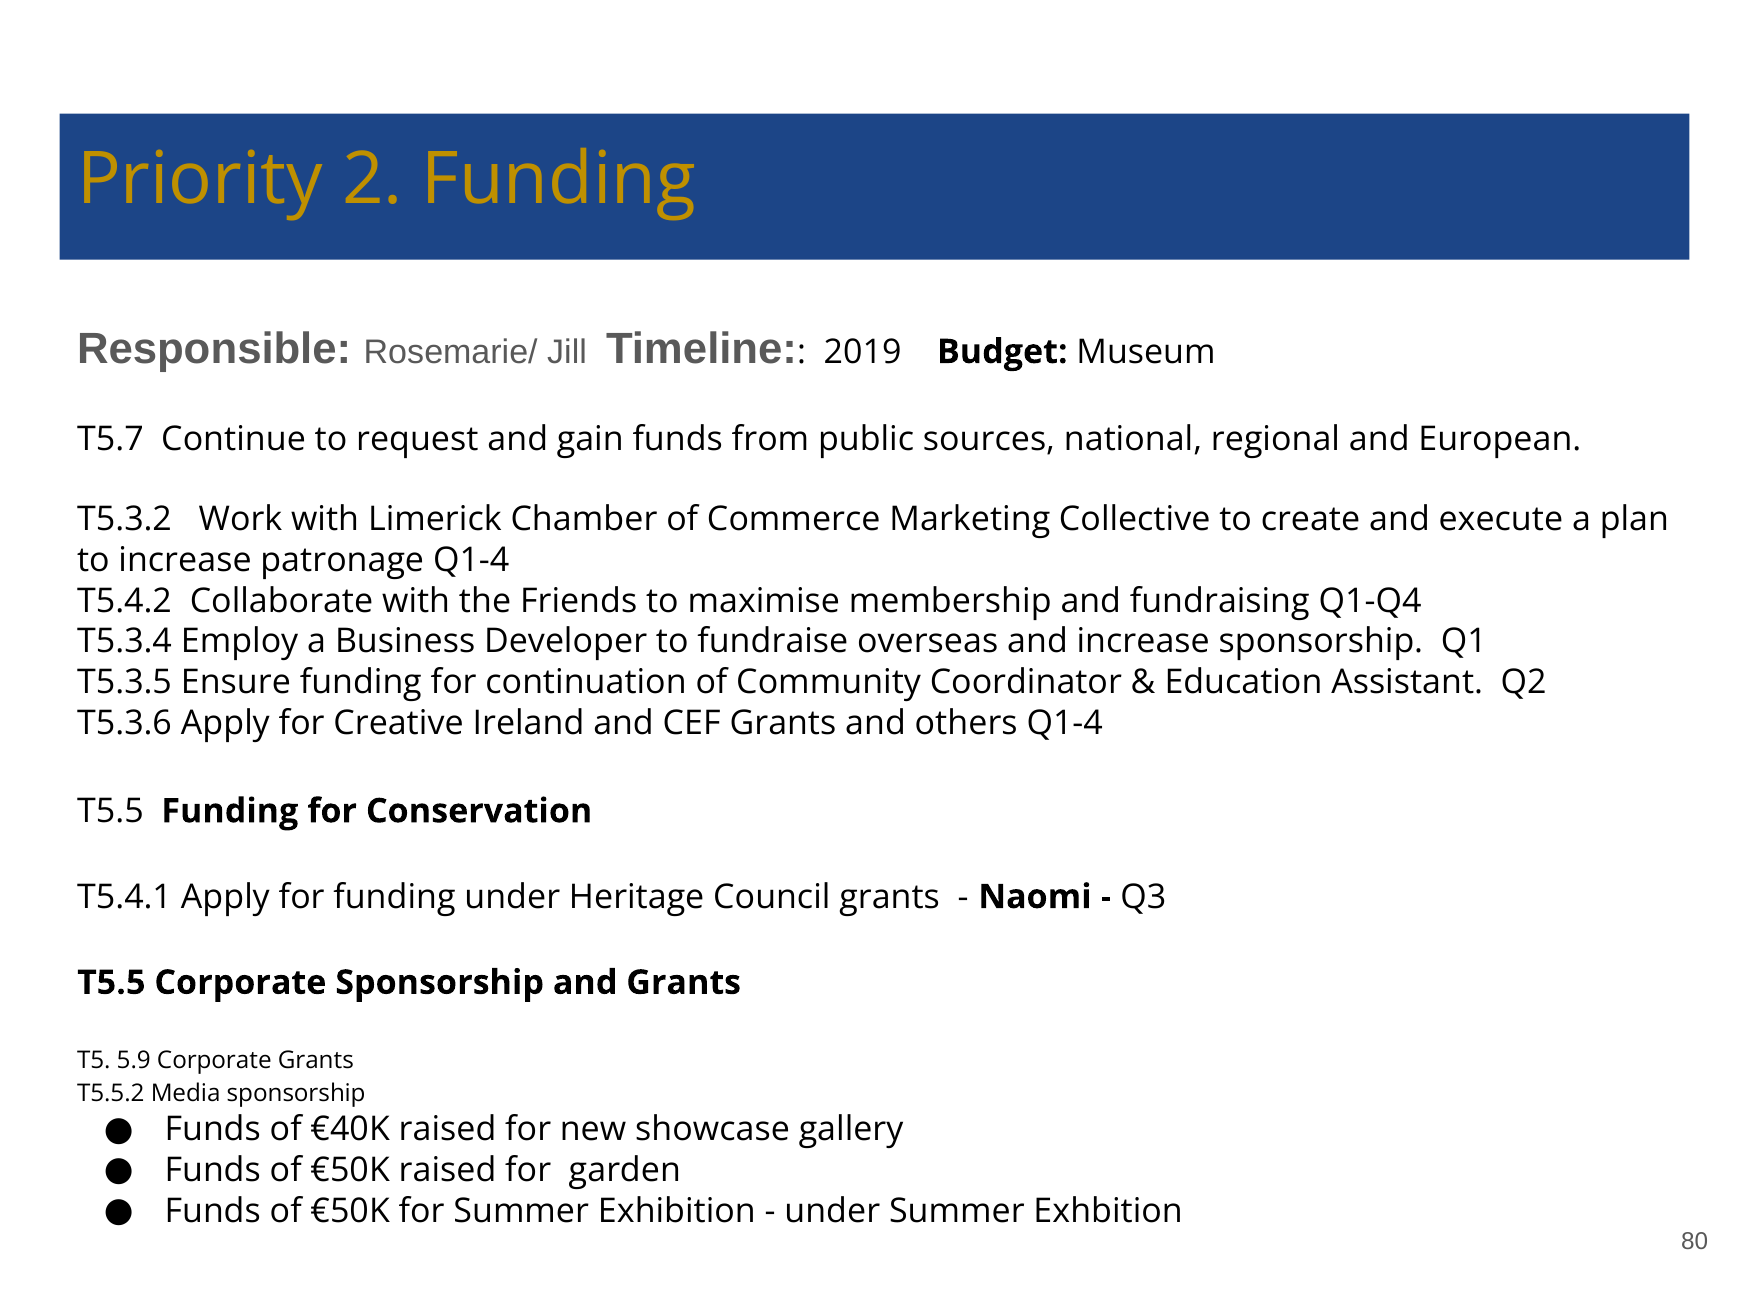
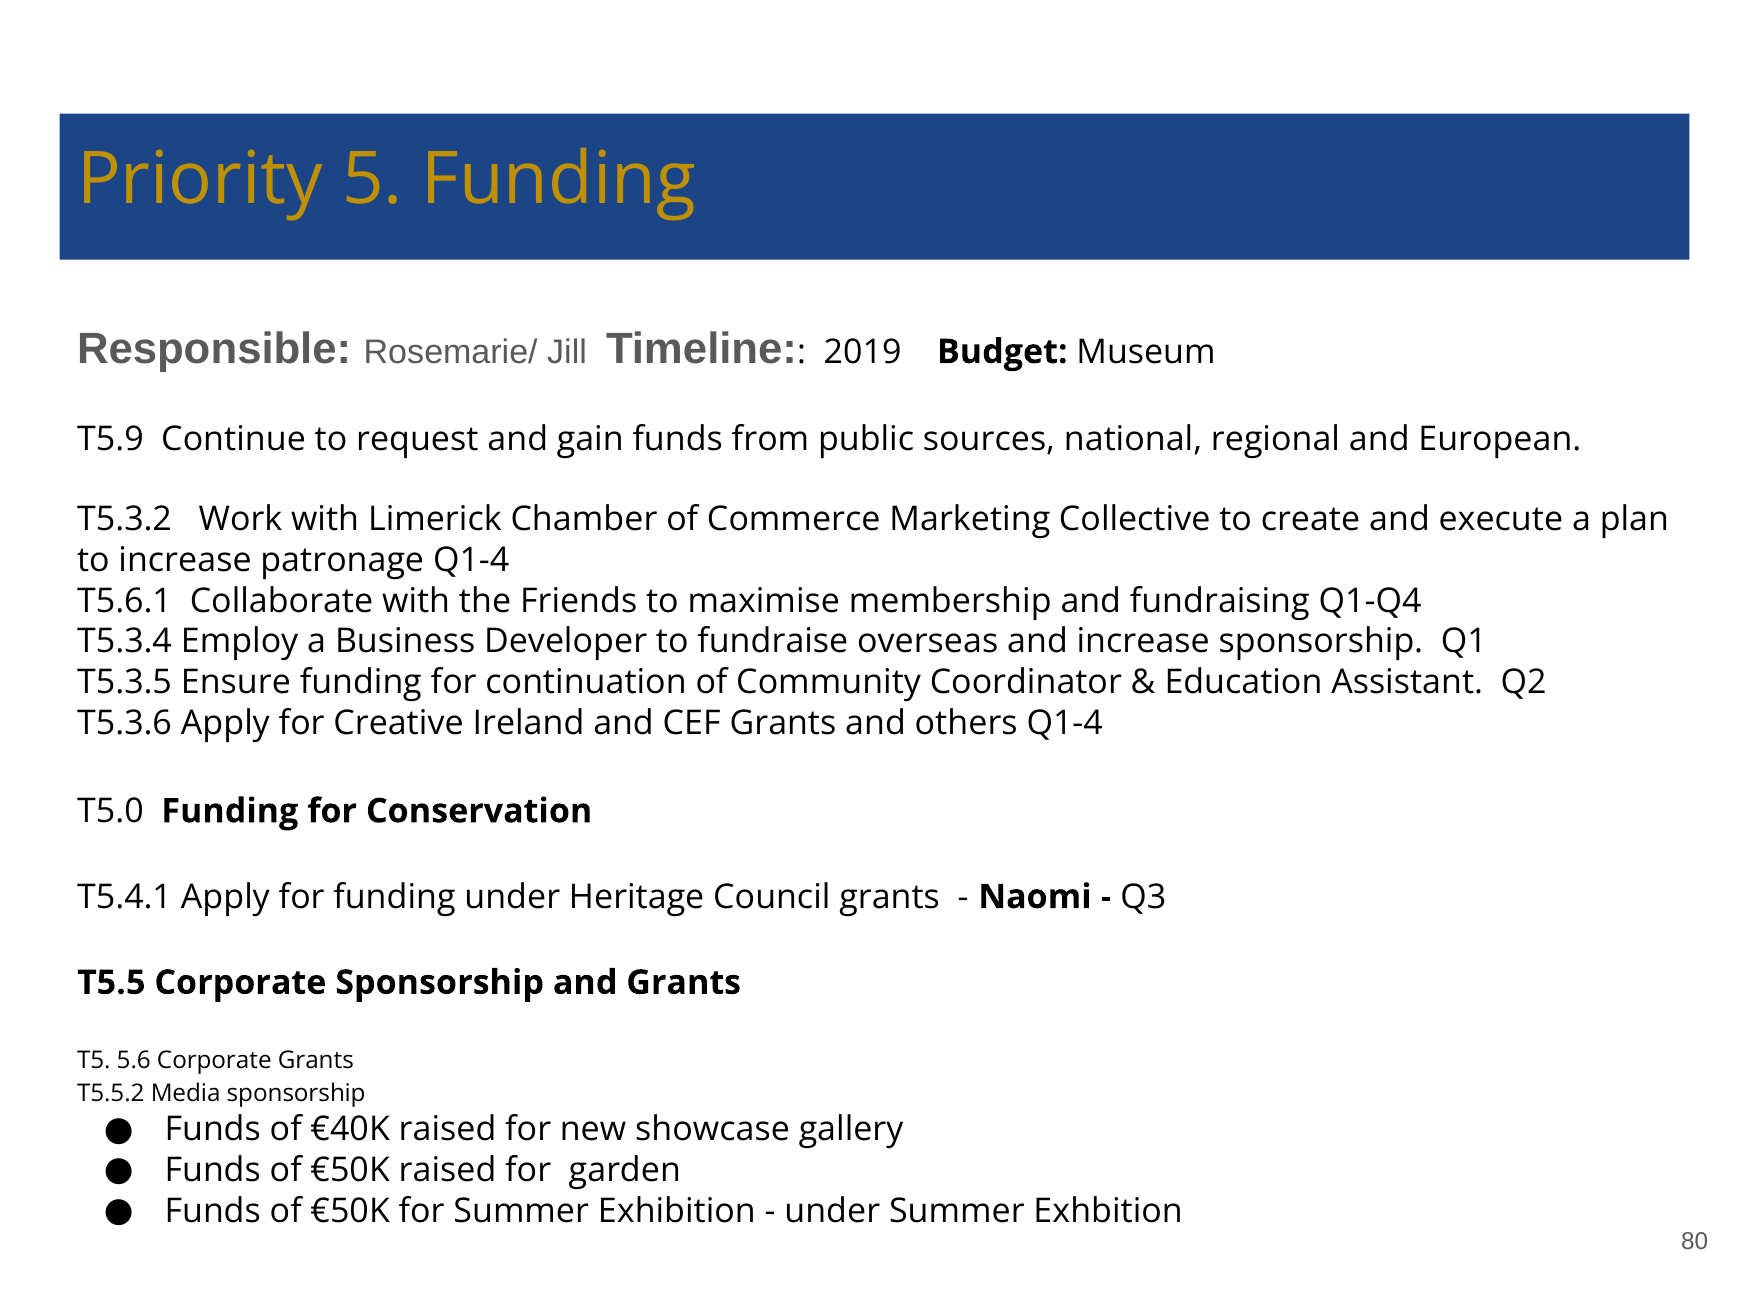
2: 2 -> 5
T5.7: T5.7 -> T5.9
T5.4.2: T5.4.2 -> T5.6.1
T5.5 at (110, 811): T5.5 -> T5.0
5.9: 5.9 -> 5.6
